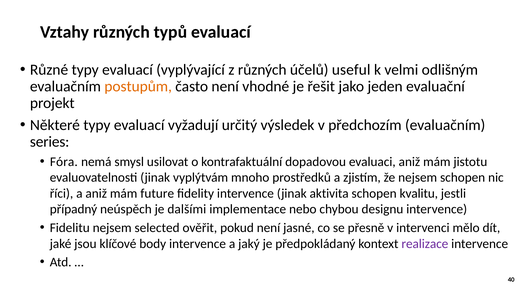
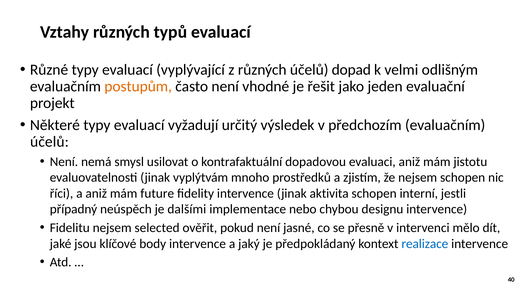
useful: useful -> dopad
series at (50, 142): series -> účelů
Fóra at (64, 162): Fóra -> Není
kvalitu: kvalitu -> interní
realizace colour: purple -> blue
